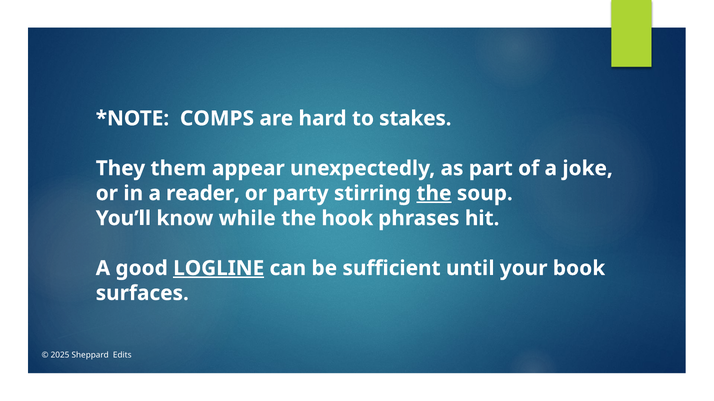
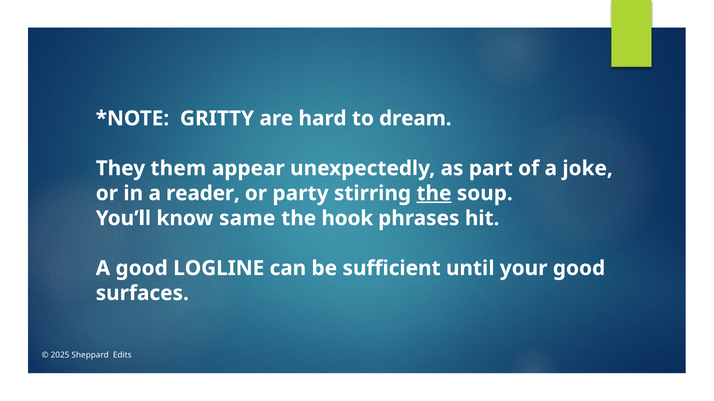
COMPS: COMPS -> GRITTY
stakes: stakes -> dream
while: while -> same
LOGLINE underline: present -> none
your book: book -> good
